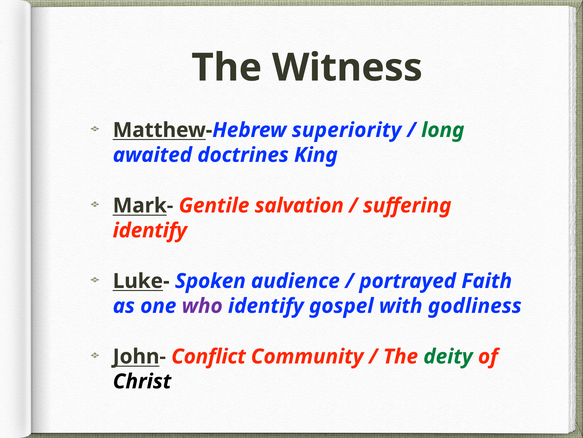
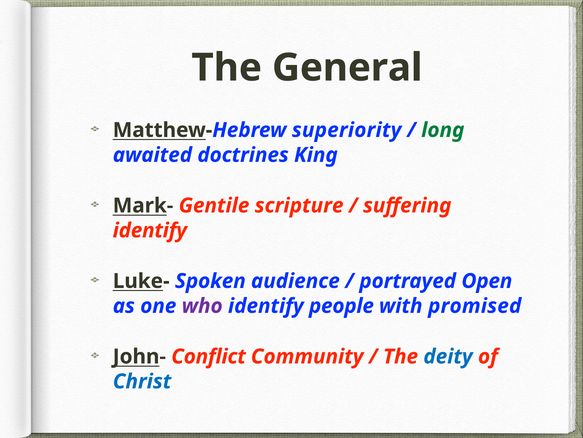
Witness: Witness -> General
salvation: salvation -> scripture
Faith: Faith -> Open
gospel: gospel -> people
godliness: godliness -> promised
deity colour: green -> blue
Christ colour: black -> blue
